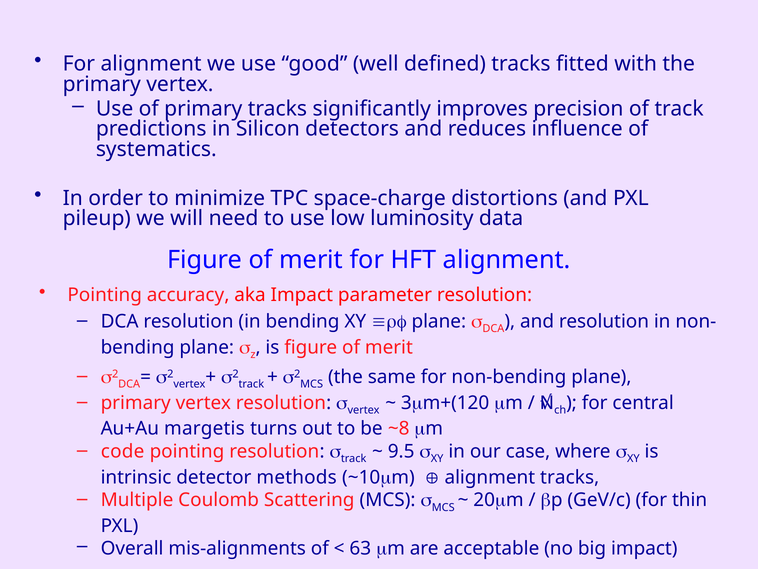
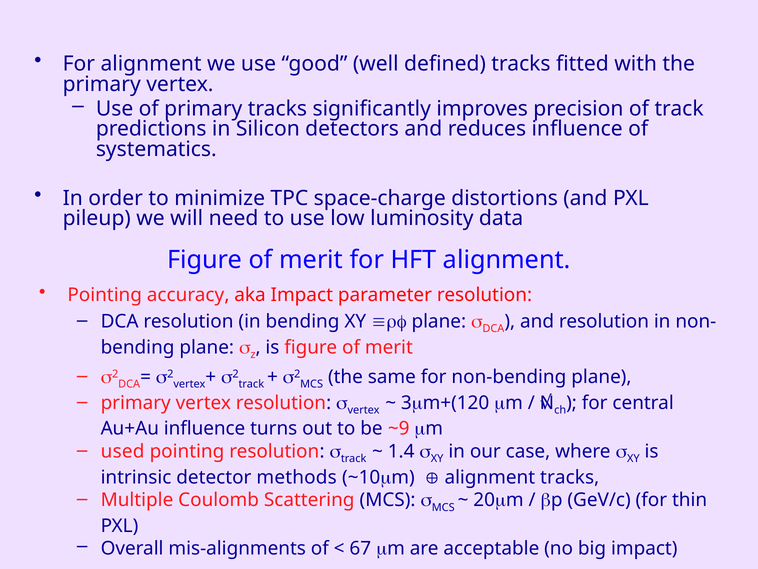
Au+Au margetis: margetis -> influence
~8: ~8 -> ~9
code: code -> used
9.5: 9.5 -> 1.4
63: 63 -> 67
